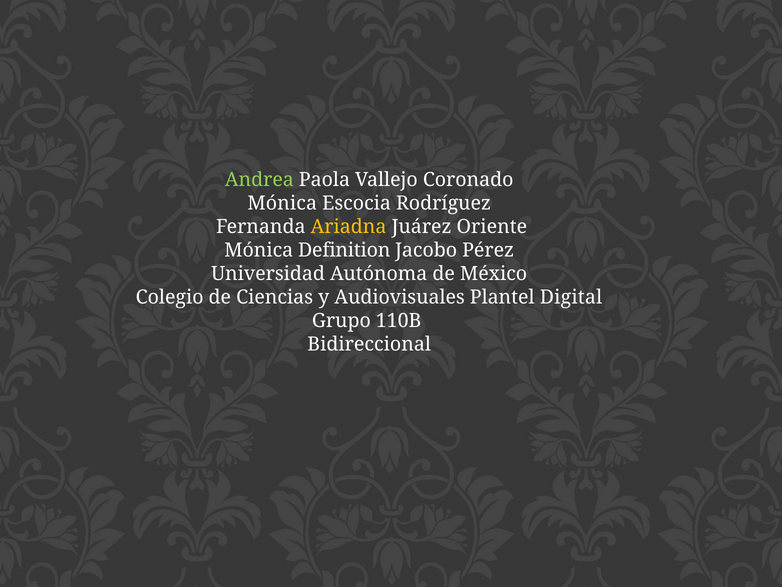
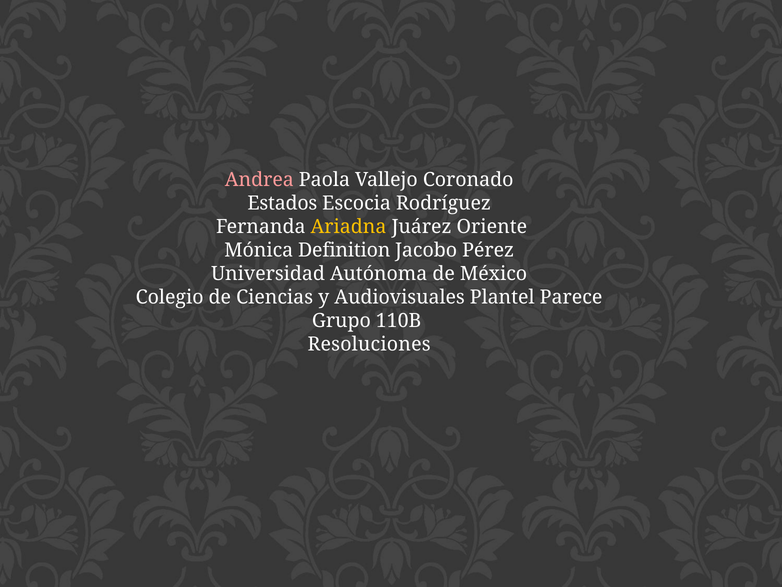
Andrea colour: light green -> pink
Mónica at (282, 203): Mónica -> Estados
Digital: Digital -> Parece
Bidireccional: Bidireccional -> Resoluciones
